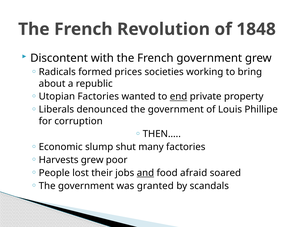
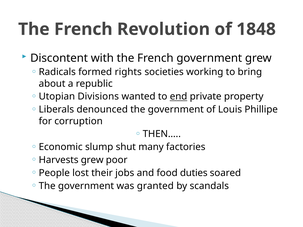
prices: prices -> rights
Utopian Factories: Factories -> Divisions
and underline: present -> none
afraid: afraid -> duties
